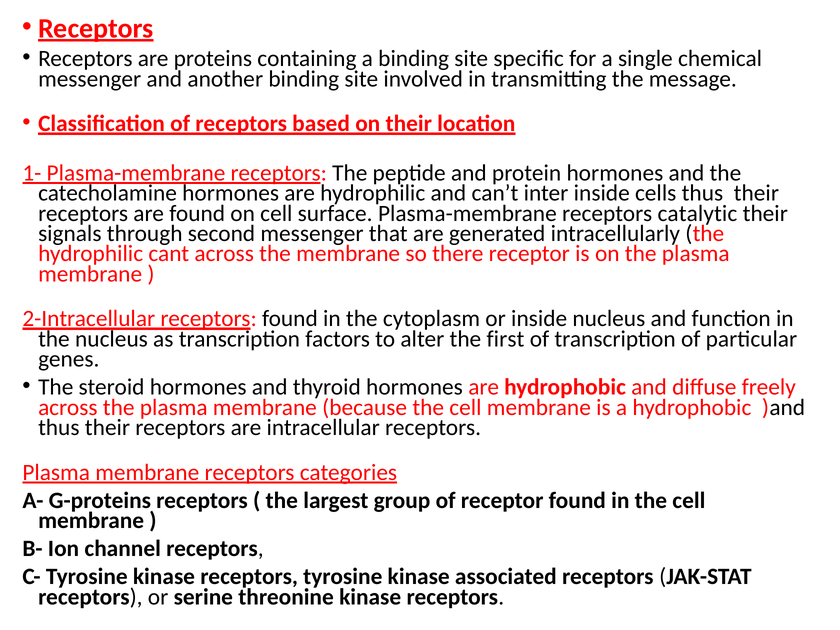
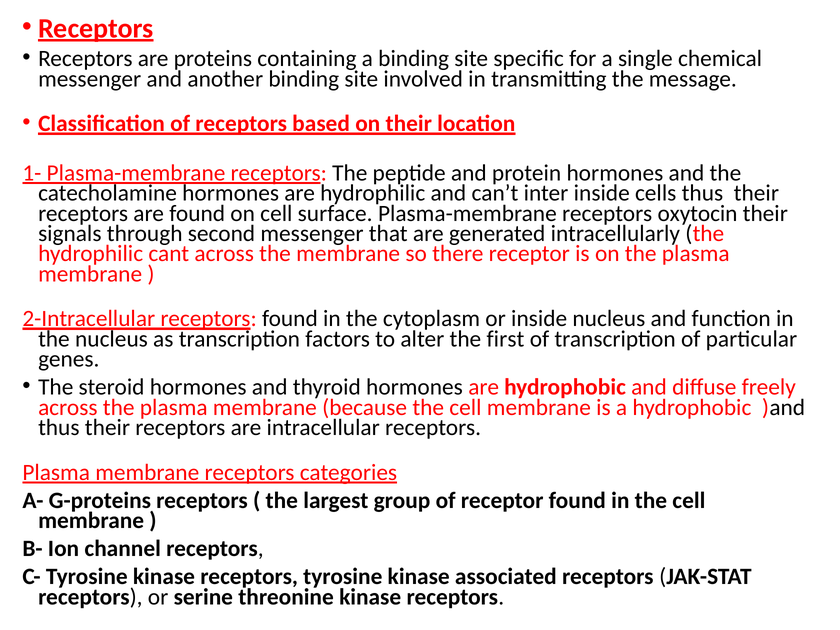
catalytic: catalytic -> oxytocin
